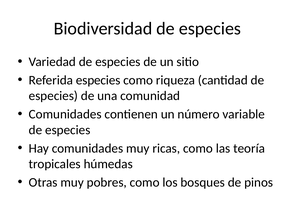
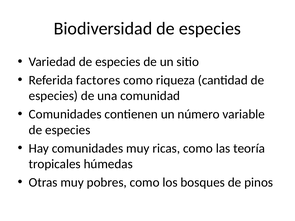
Referida especies: especies -> factores
